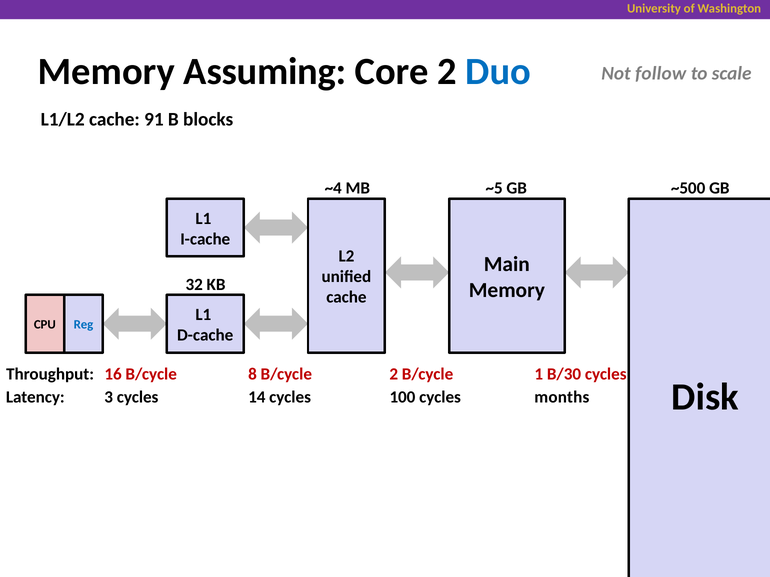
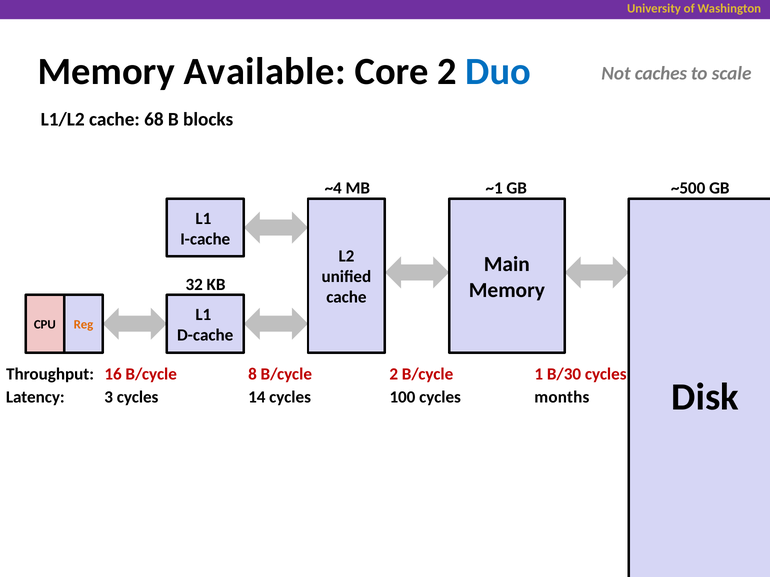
Assuming: Assuming -> Available
follow: follow -> caches
91: 91 -> 68
~5: ~5 -> ~1
Reg colour: blue -> orange
